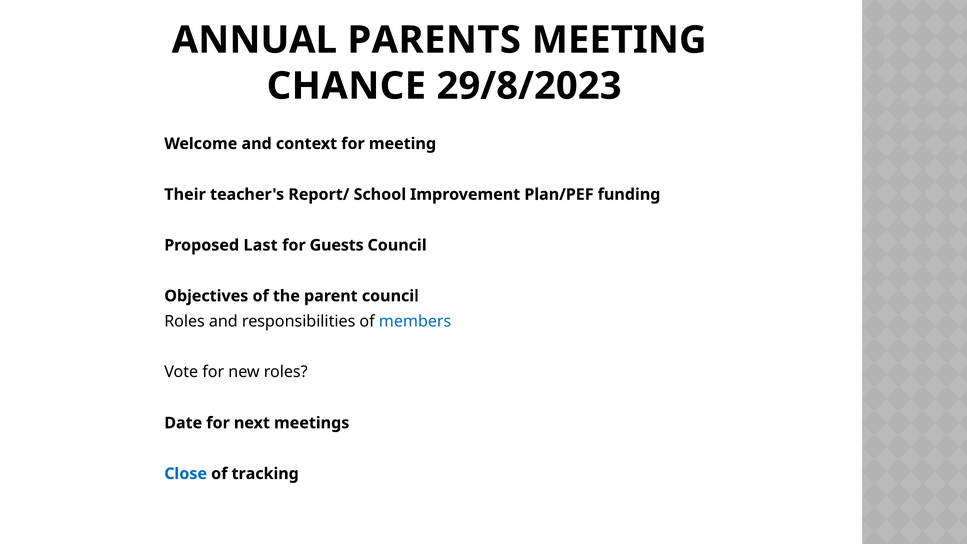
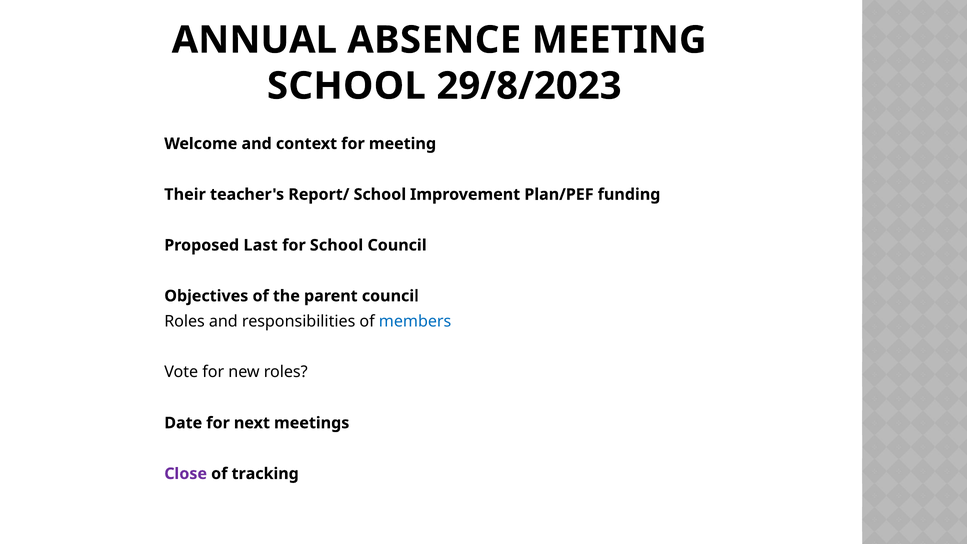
PARENTS: PARENTS -> ABSENCE
CHANCE at (346, 86): CHANCE -> SCHOOL
for Guests: Guests -> School
Close colour: blue -> purple
